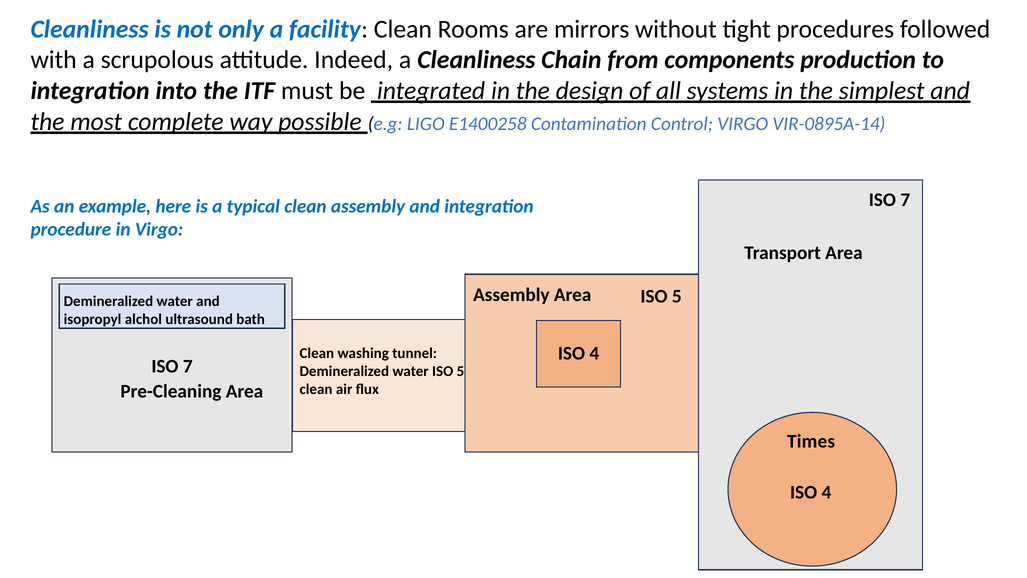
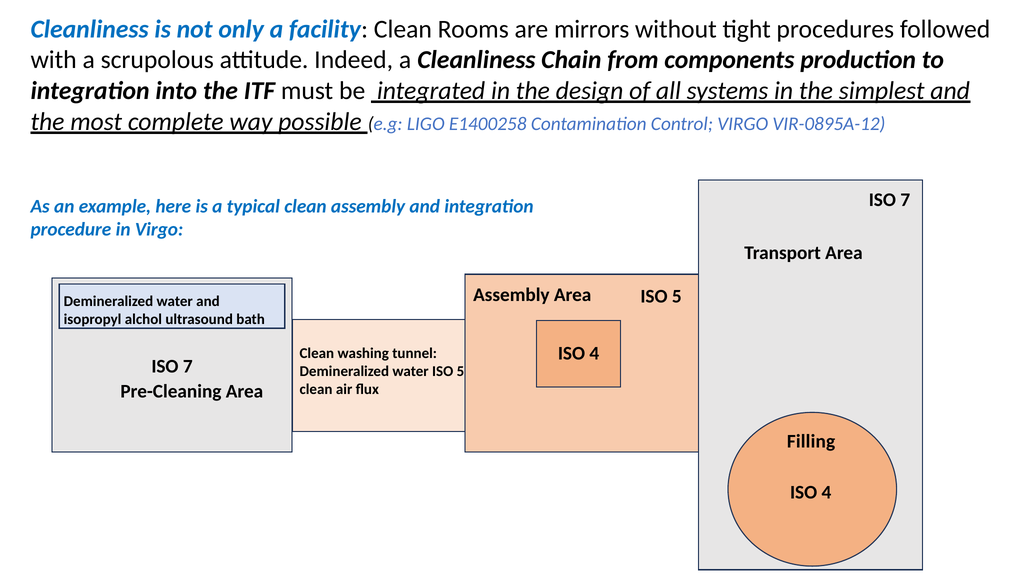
VIR-0895A-14: VIR-0895A-14 -> VIR-0895A-12
Times: Times -> Filling
